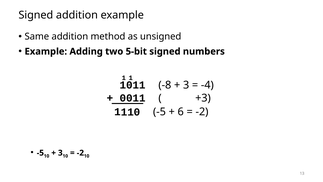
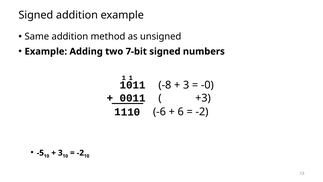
5-bit: 5-bit -> 7-bit
-4: -4 -> -0
1 -5: -5 -> -6
